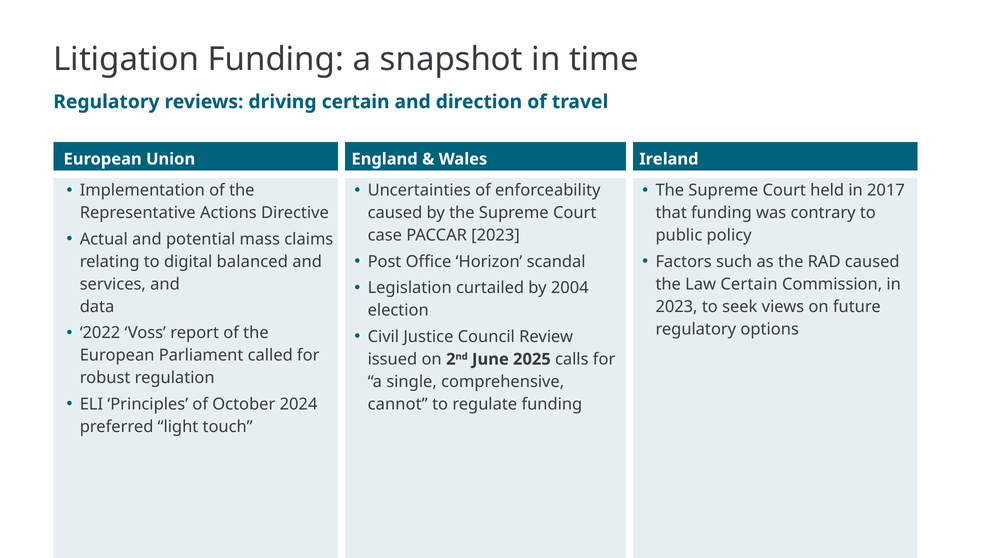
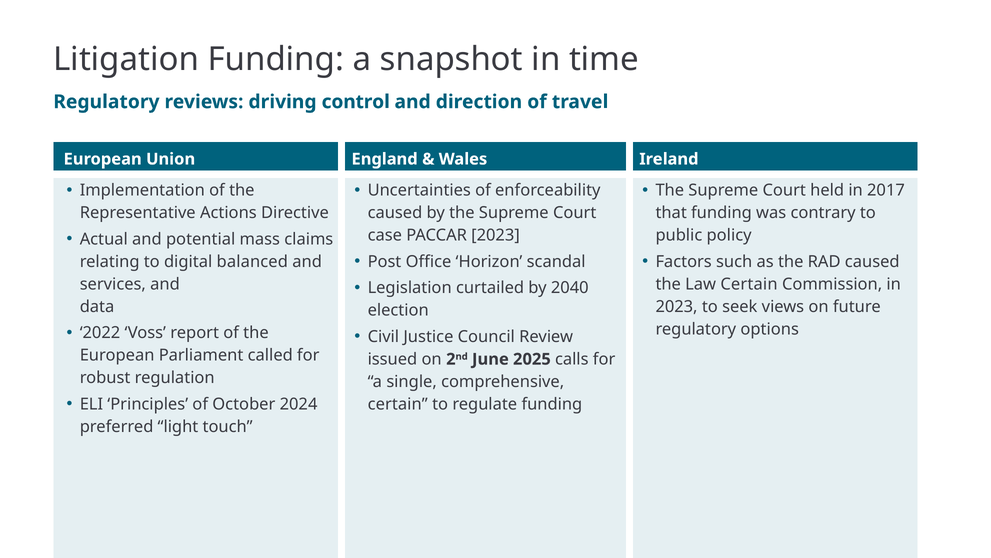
driving certain: certain -> control
2004: 2004 -> 2040
cannot at (398, 404): cannot -> certain
